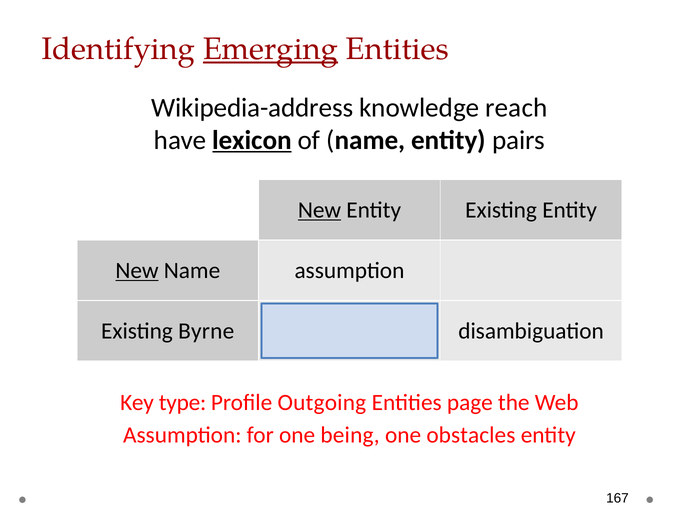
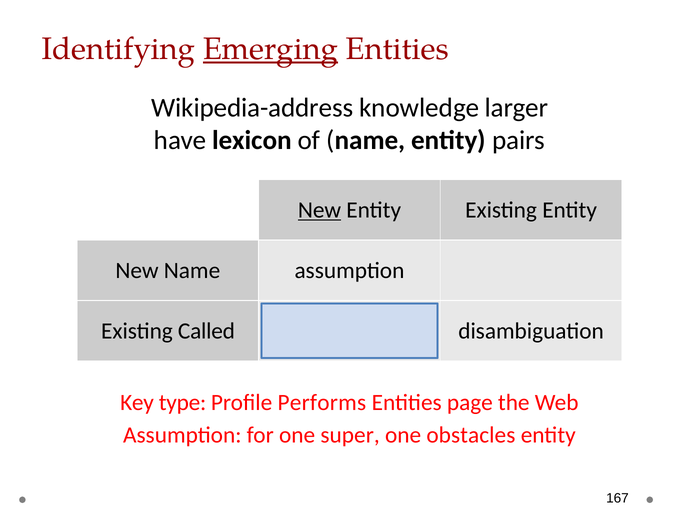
reach: reach -> larger
lexicon underline: present -> none
New at (137, 271) underline: present -> none
Byrne: Byrne -> Called
Outgoing: Outgoing -> Performs
being: being -> super
